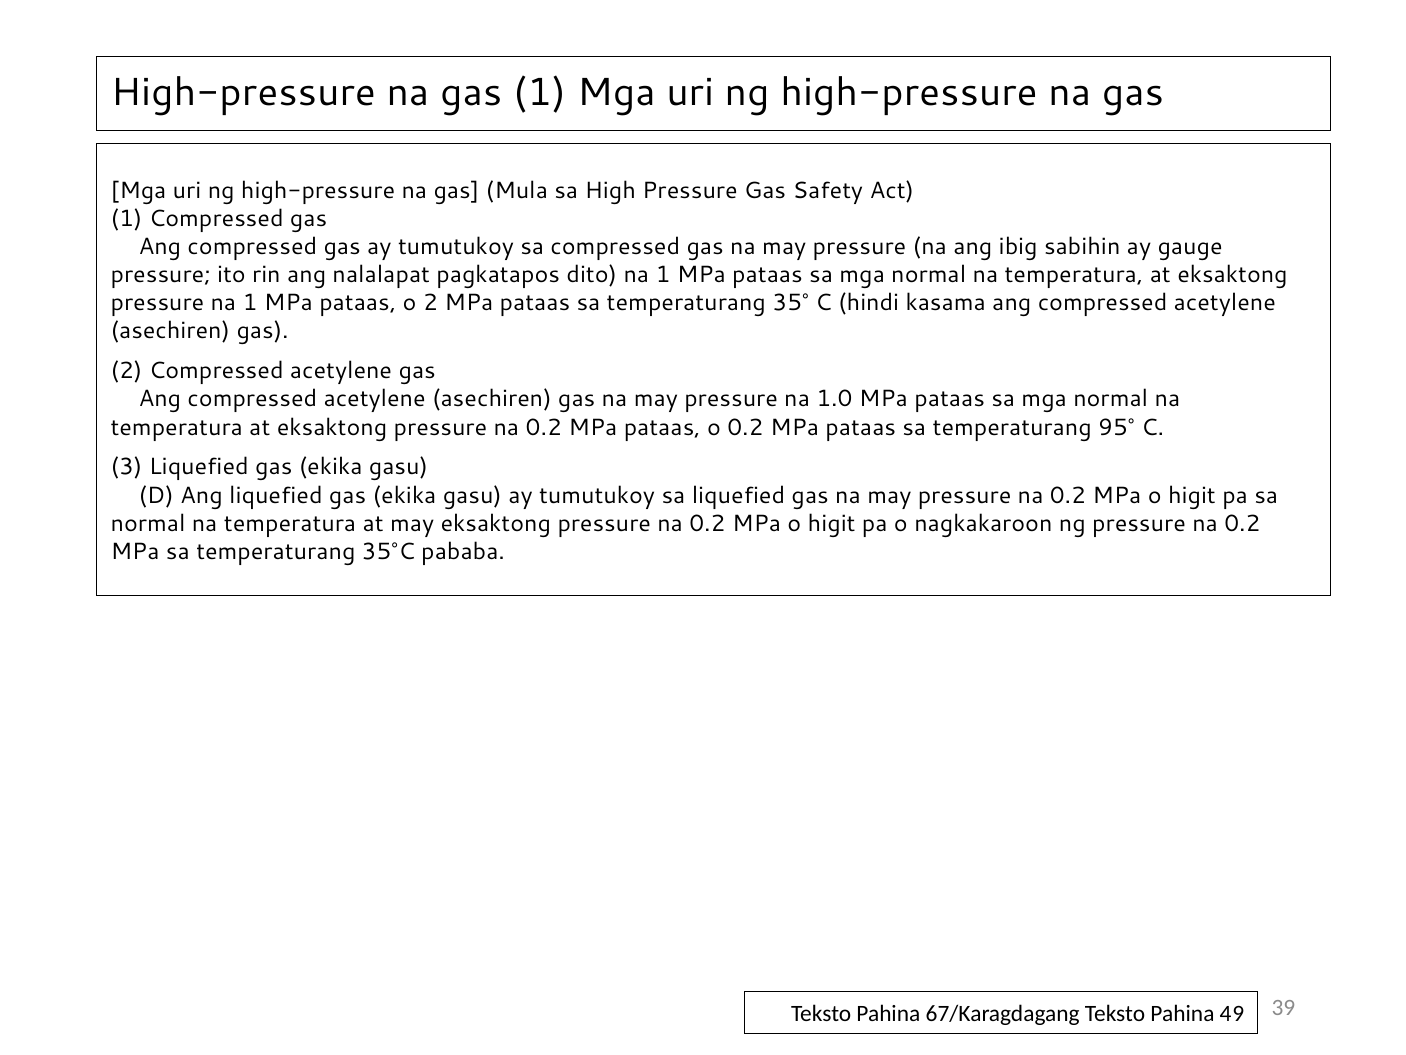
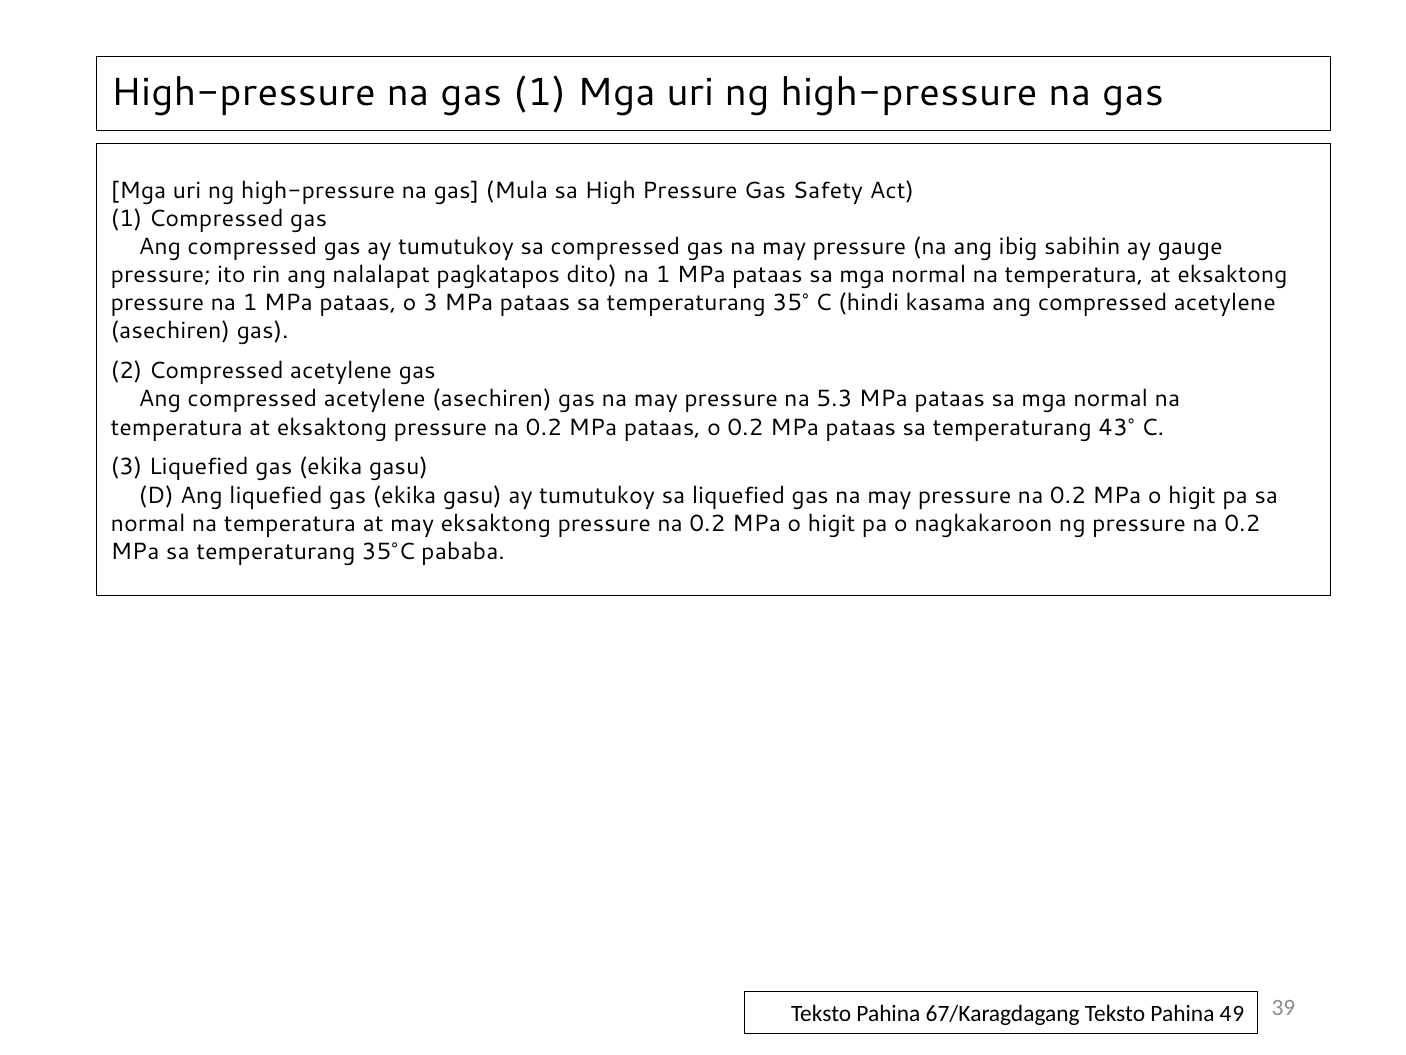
o 2: 2 -> 3
1.0: 1.0 -> 5.3
95°: 95° -> 43°
